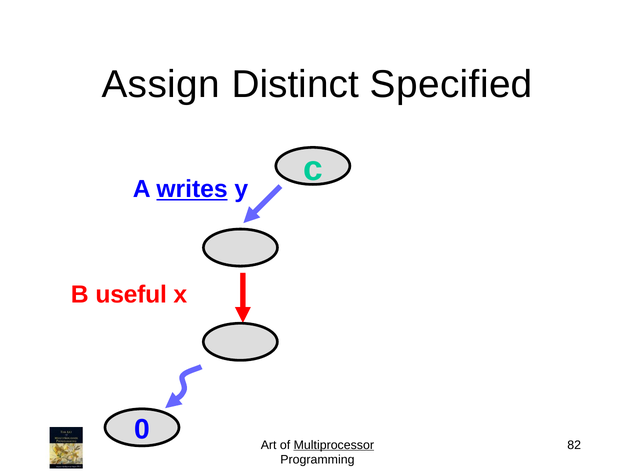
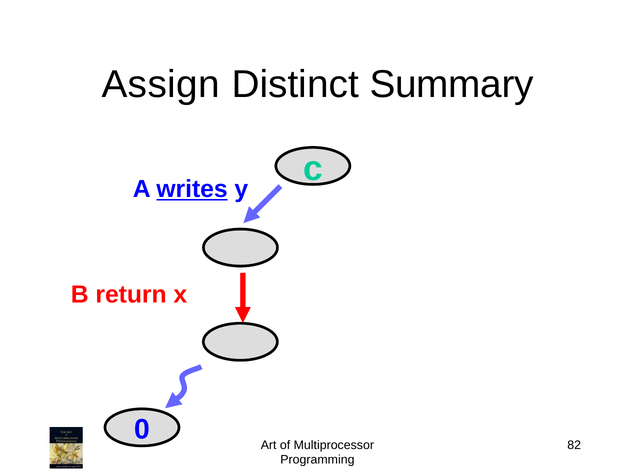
Specified: Specified -> Summary
useful: useful -> return
Multiprocessor underline: present -> none
